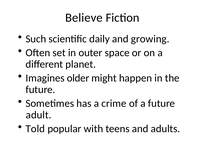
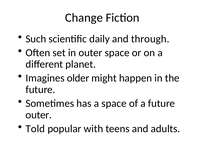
Believe: Believe -> Change
growing: growing -> through
a crime: crime -> space
adult at (39, 115): adult -> outer
